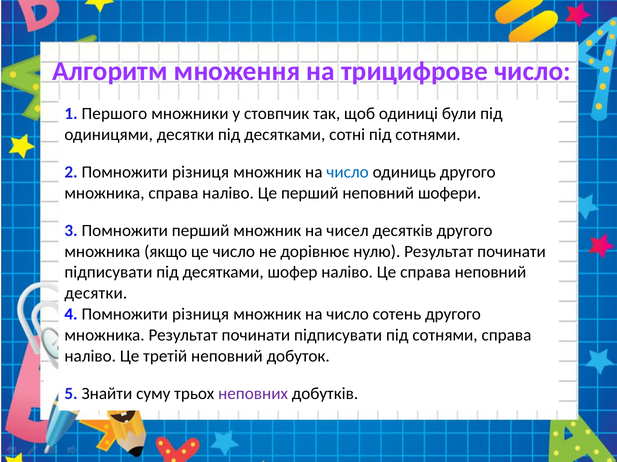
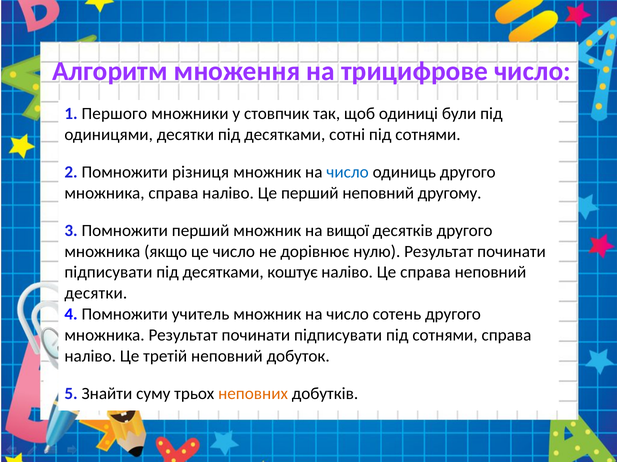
шофери: шофери -> другому
чисел: чисел -> вищої
шофер: шофер -> коштує
4 Помножити різниця: різниця -> учитель
неповних colour: purple -> orange
